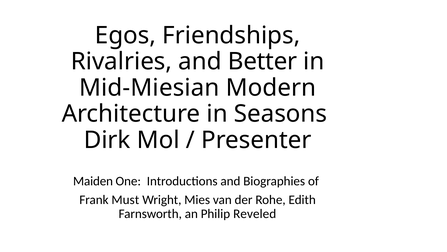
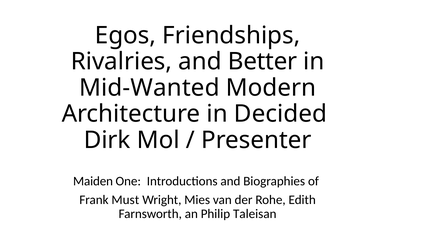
Mid-Miesian: Mid-Miesian -> Mid-Wanted
Seasons: Seasons -> Decided
Reveled: Reveled -> Taleisan
